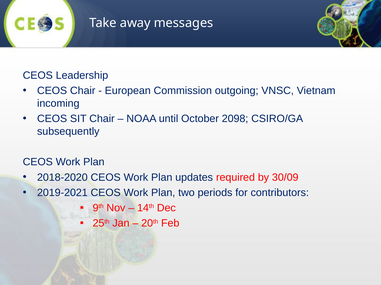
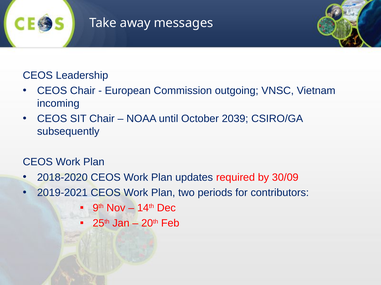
2098: 2098 -> 2039
